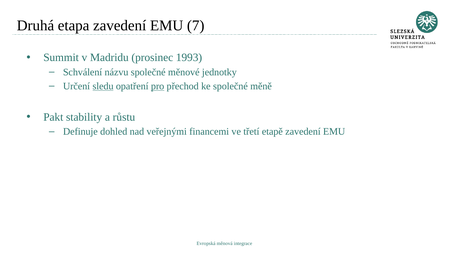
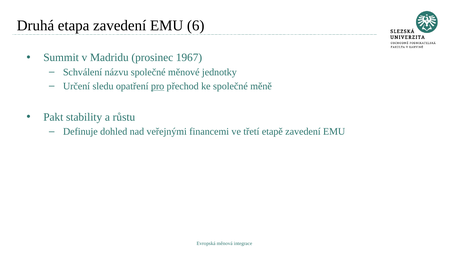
7: 7 -> 6
1993: 1993 -> 1967
sledu underline: present -> none
